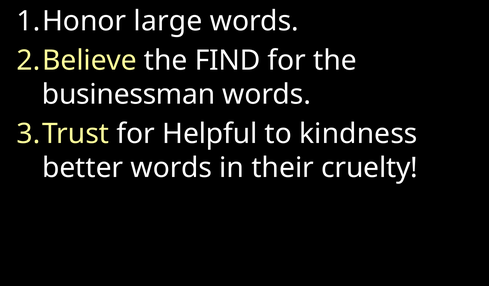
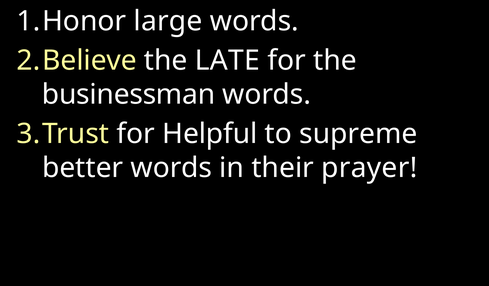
FIND: FIND -> LATE
kindness: kindness -> supreme
cruelty: cruelty -> prayer
